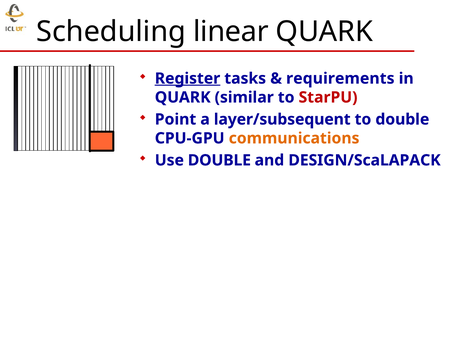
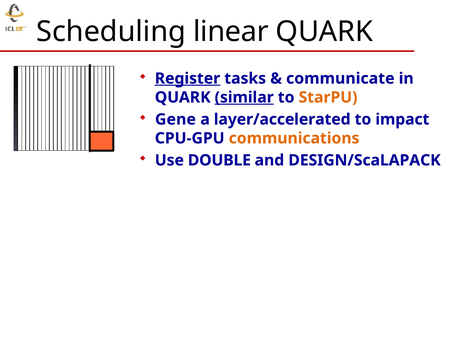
requirements: requirements -> communicate
similar underline: none -> present
StarPU colour: red -> orange
Point: Point -> Gene
layer/subsequent: layer/subsequent -> layer/accelerated
to double: double -> impact
